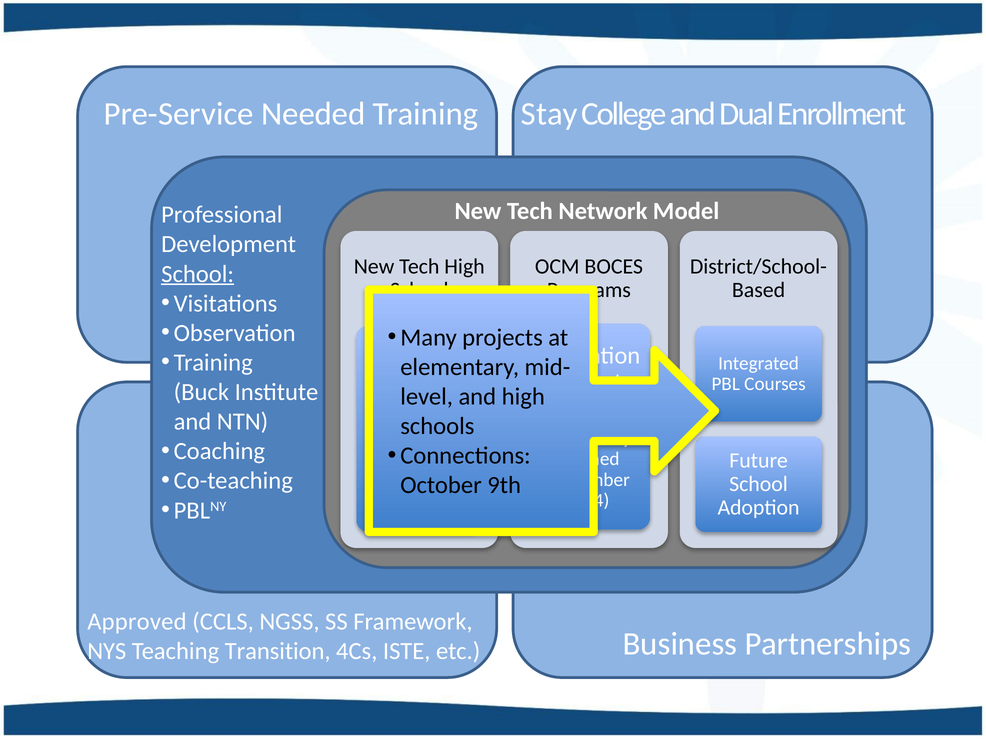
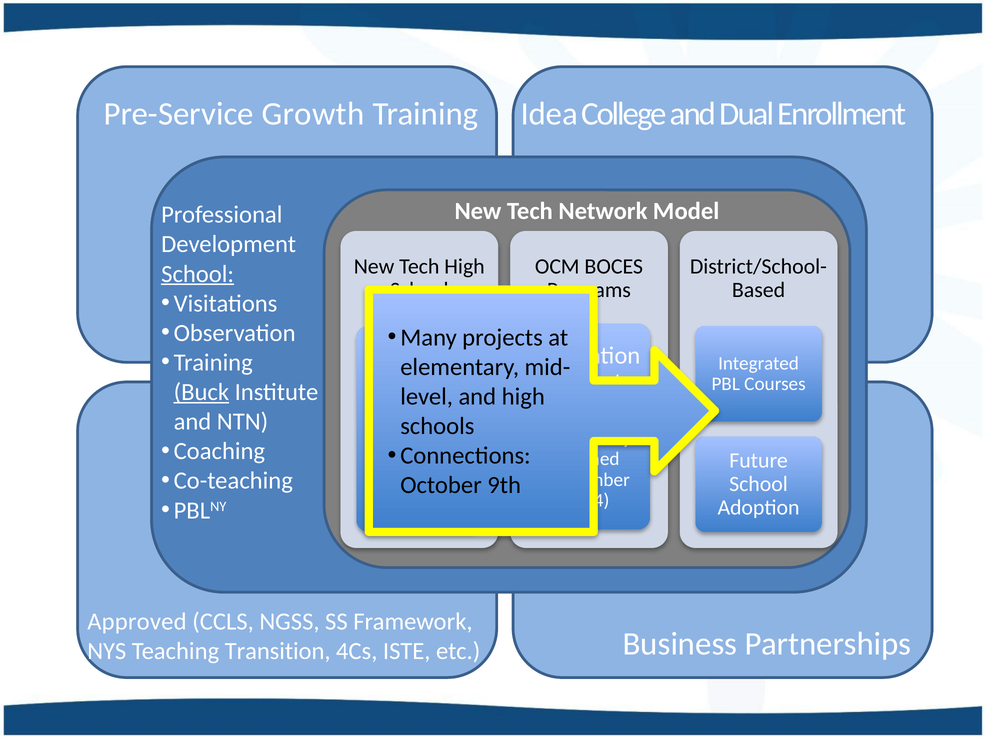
Needed: Needed -> Growth
Stay: Stay -> Idea
Buck underline: none -> present
